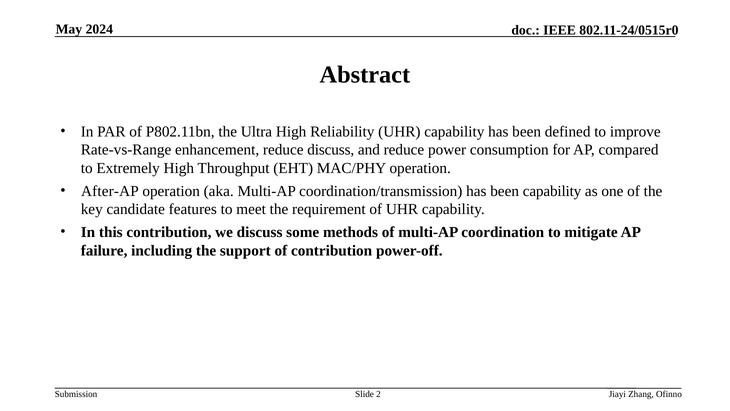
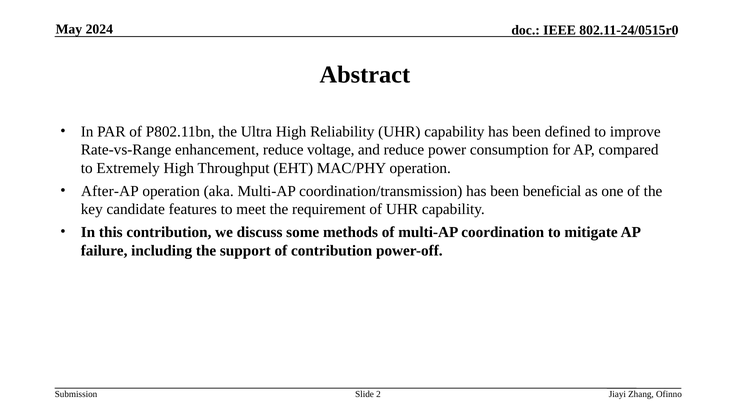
reduce discuss: discuss -> voltage
been capability: capability -> beneficial
